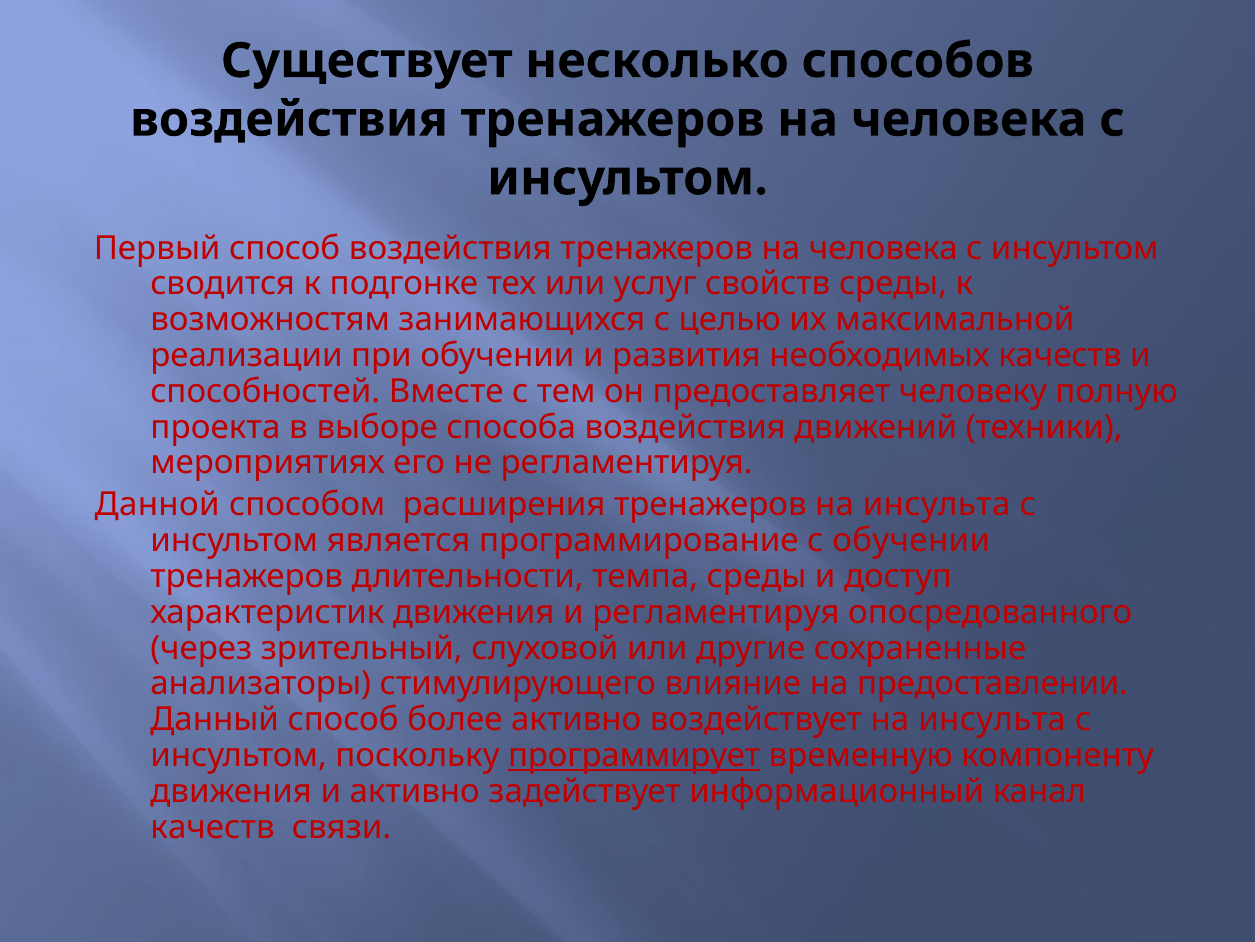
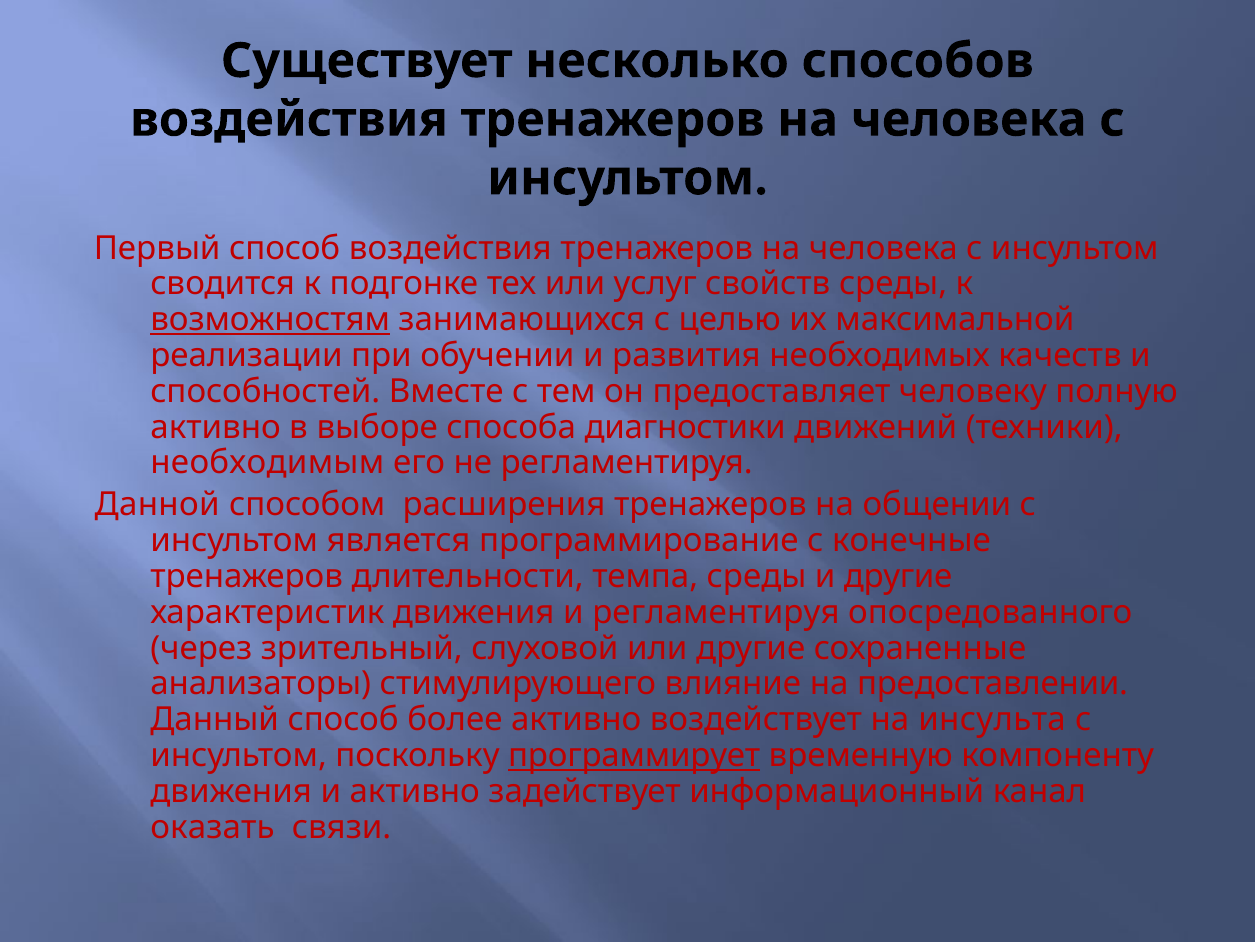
возможностям underline: none -> present
проекта at (215, 427): проекта -> активно
способа воздействия: воздействия -> диагностики
мероприятиях: мероприятиях -> необходимым
тренажеров на инсульта: инсульта -> общении
с обучении: обучении -> конечные
и доступ: доступ -> другие
качеств at (213, 827): качеств -> оказать
